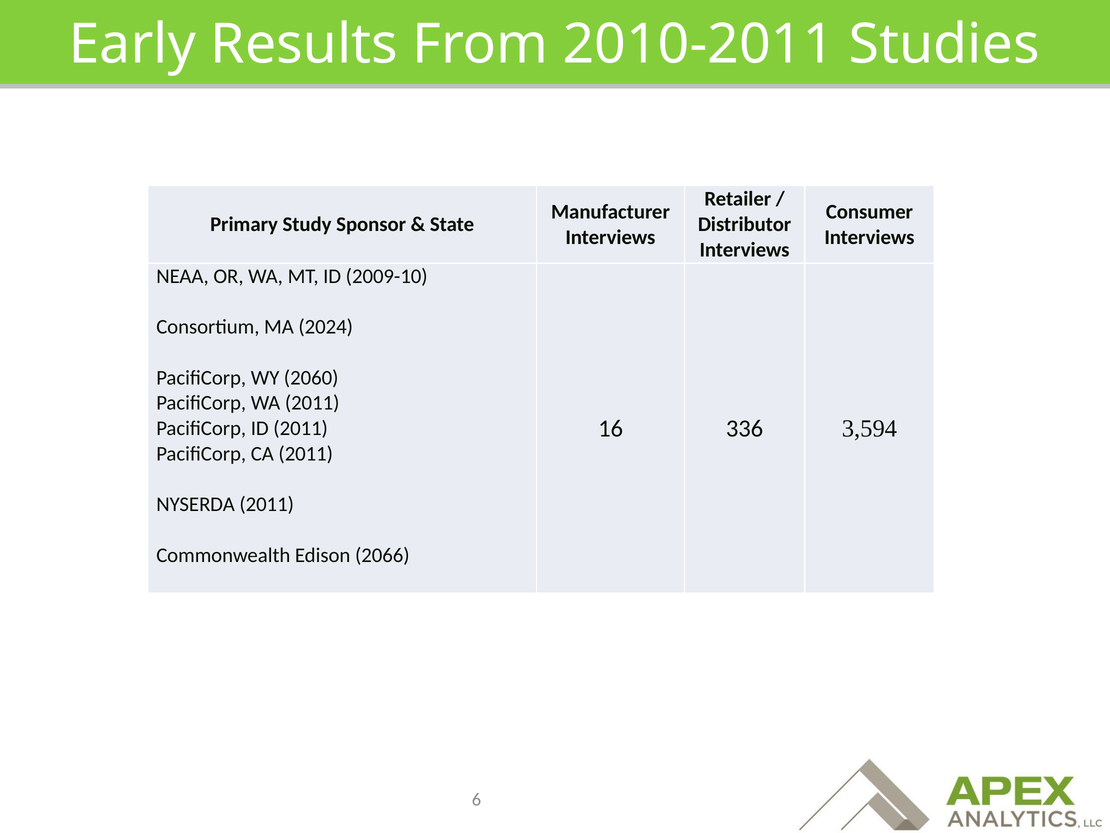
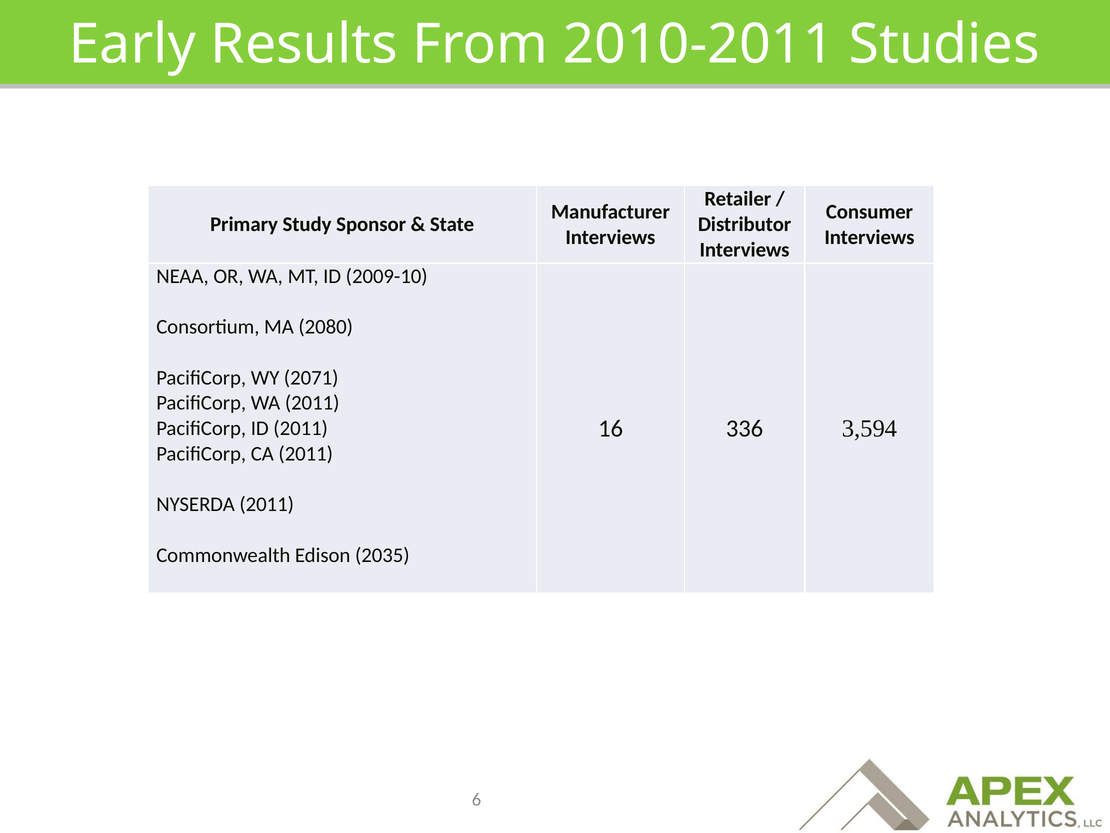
2024: 2024 -> 2080
2060: 2060 -> 2071
2066: 2066 -> 2035
